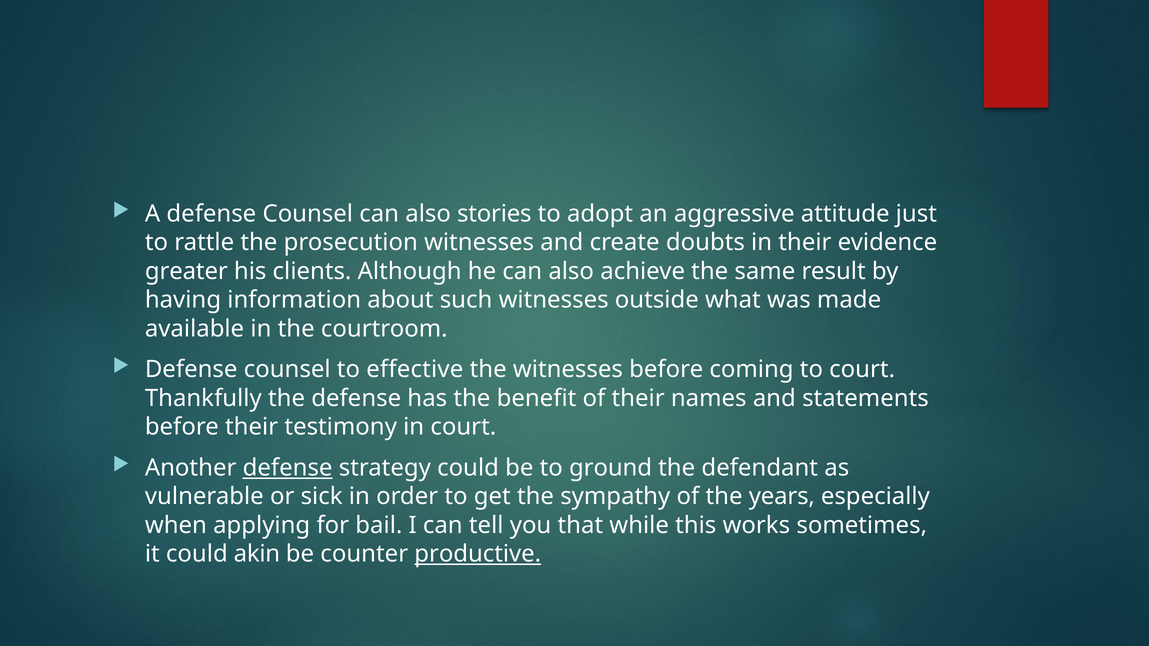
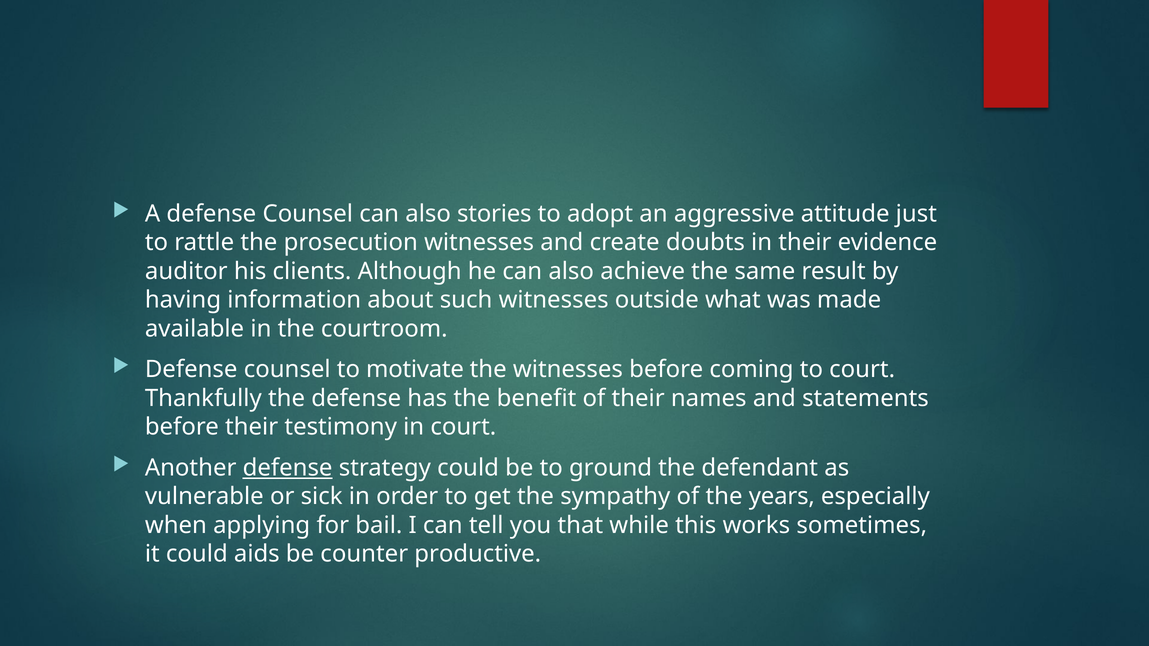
greater: greater -> auditor
effective: effective -> motivate
akin: akin -> aids
productive underline: present -> none
